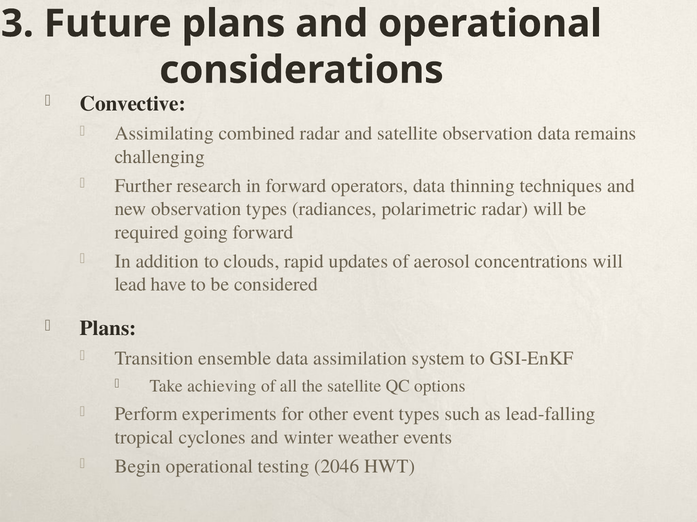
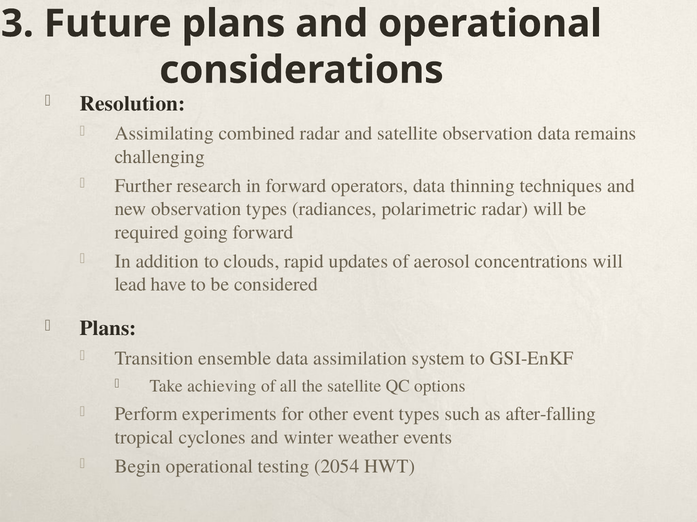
Convective: Convective -> Resolution
lead-falling: lead-falling -> after-falling
2046: 2046 -> 2054
